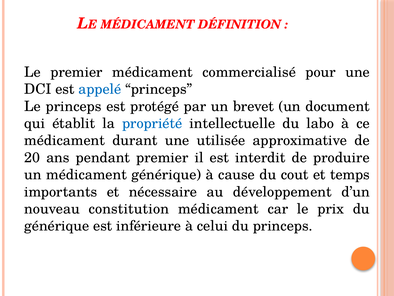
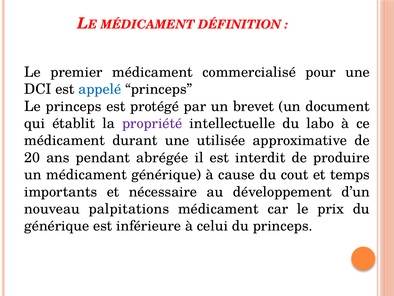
propriété colour: blue -> purple
pendant premier: premier -> abrégée
constitution: constitution -> palpitations
